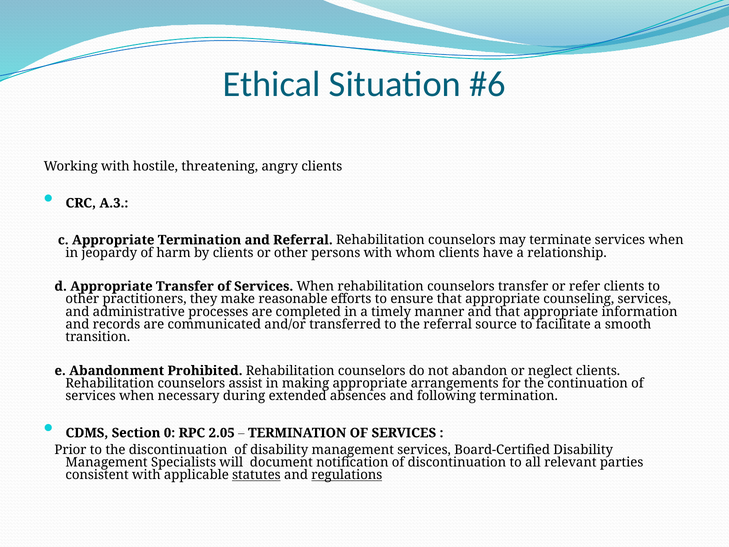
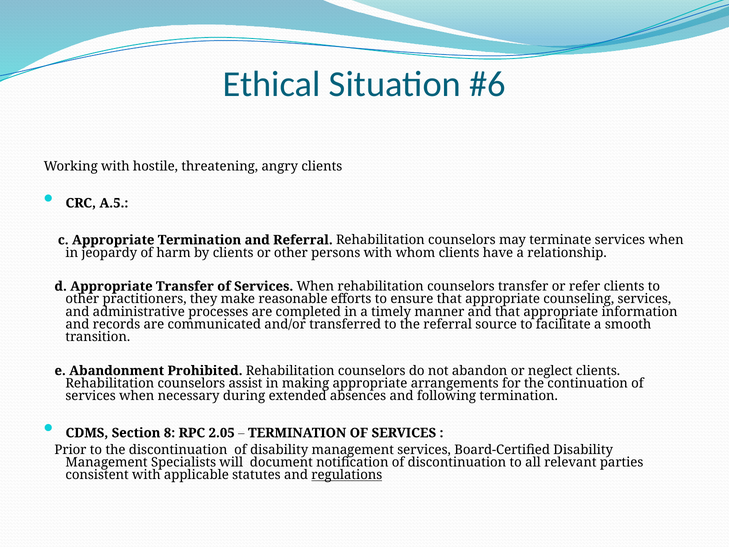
A.3: A.3 -> A.5
0: 0 -> 8
statutes underline: present -> none
